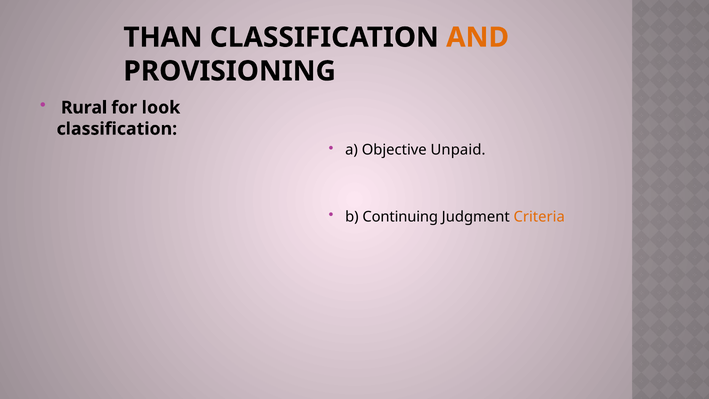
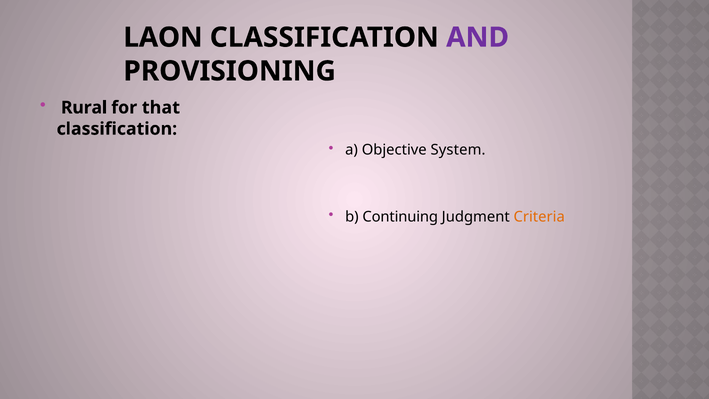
THAN: THAN -> LAON
AND colour: orange -> purple
look: look -> that
Unpaid: Unpaid -> System
